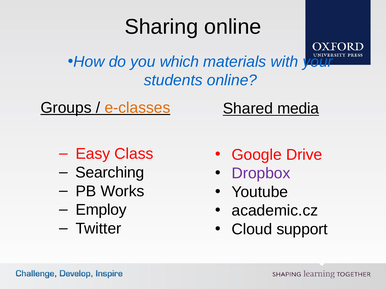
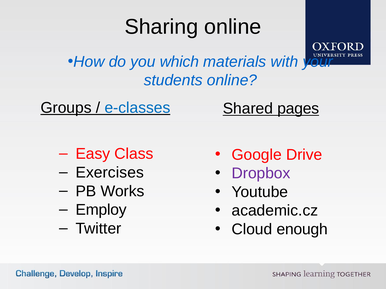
e-classes colour: orange -> blue
media: media -> pages
Searching: Searching -> Exercises
support: support -> enough
